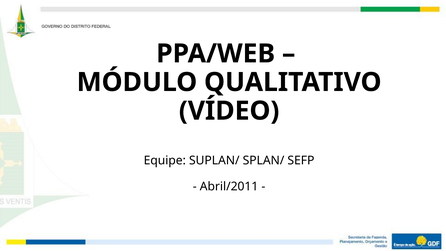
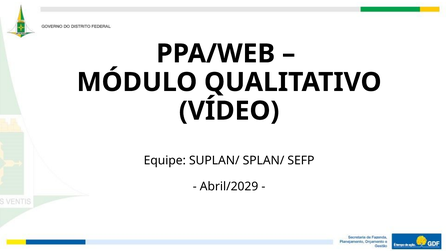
Abril/2011: Abril/2011 -> Abril/2029
